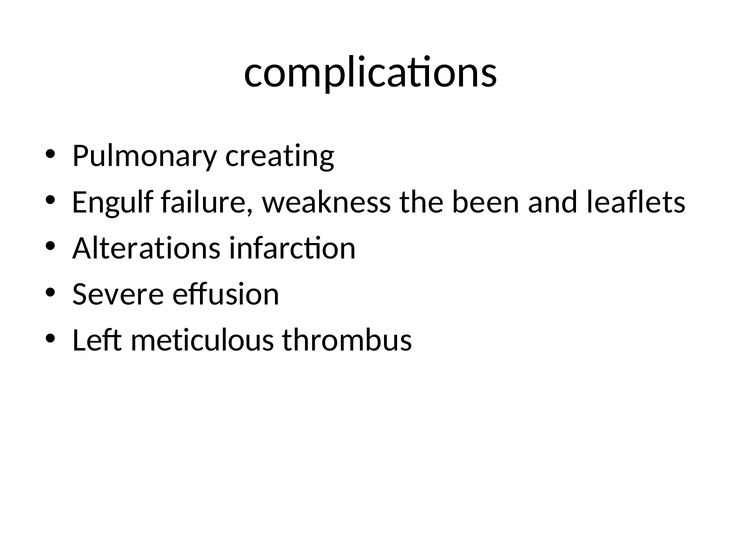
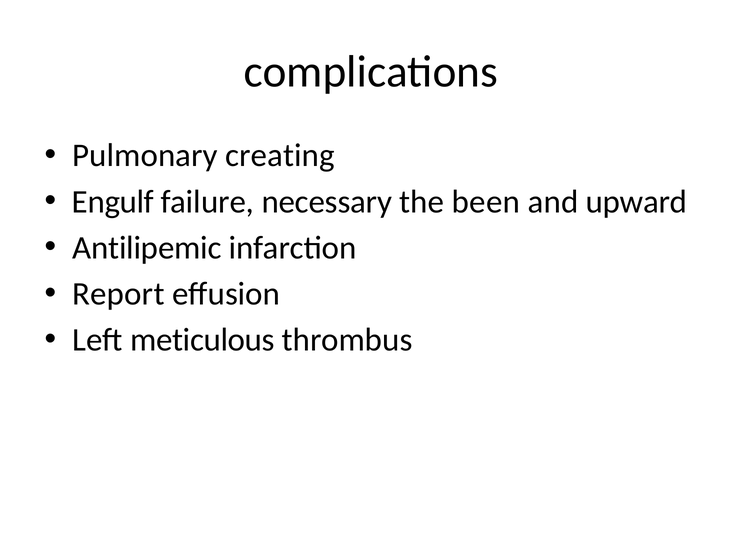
weakness: weakness -> necessary
leaflets: leaflets -> upward
Alterations: Alterations -> Antilipemic
Severe: Severe -> Report
